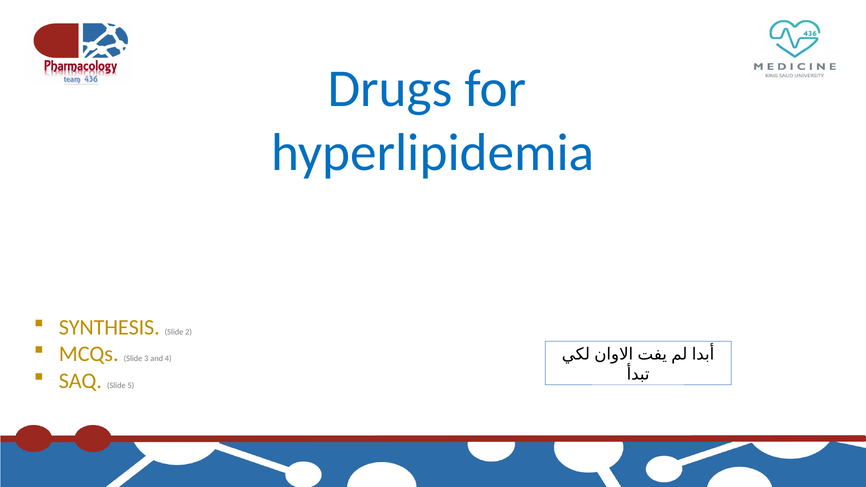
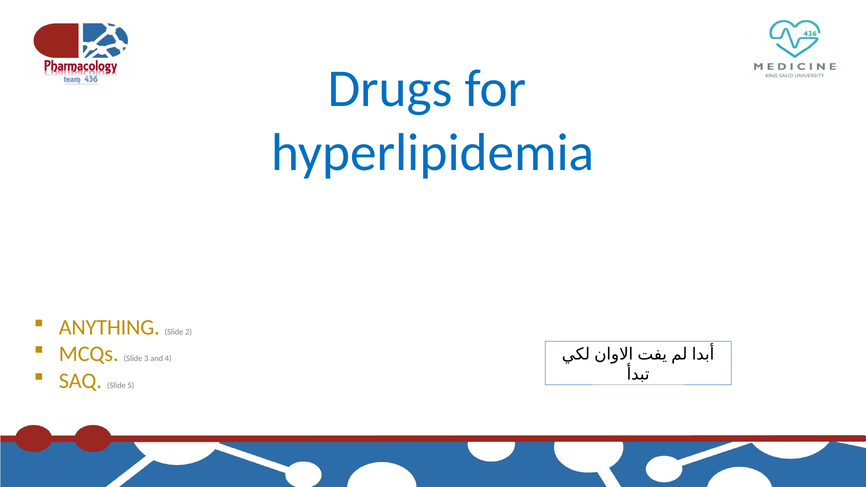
SYNTHESIS: SYNTHESIS -> ANYTHING
